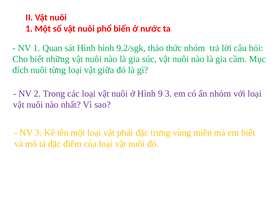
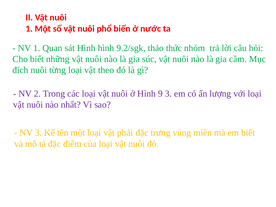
giữa: giữa -> theo
nhỏm: nhỏm -> lượng
